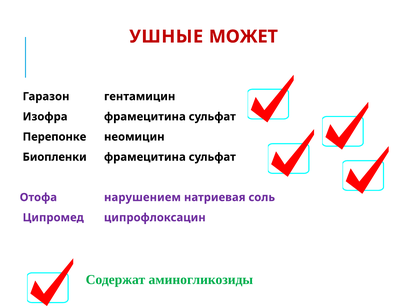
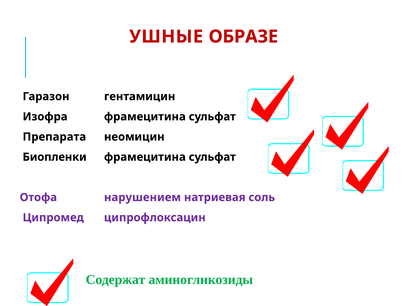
МОЖЕТ: МОЖЕТ -> ОБРАЗЕ
Перепонке: Перепонке -> Препарата
